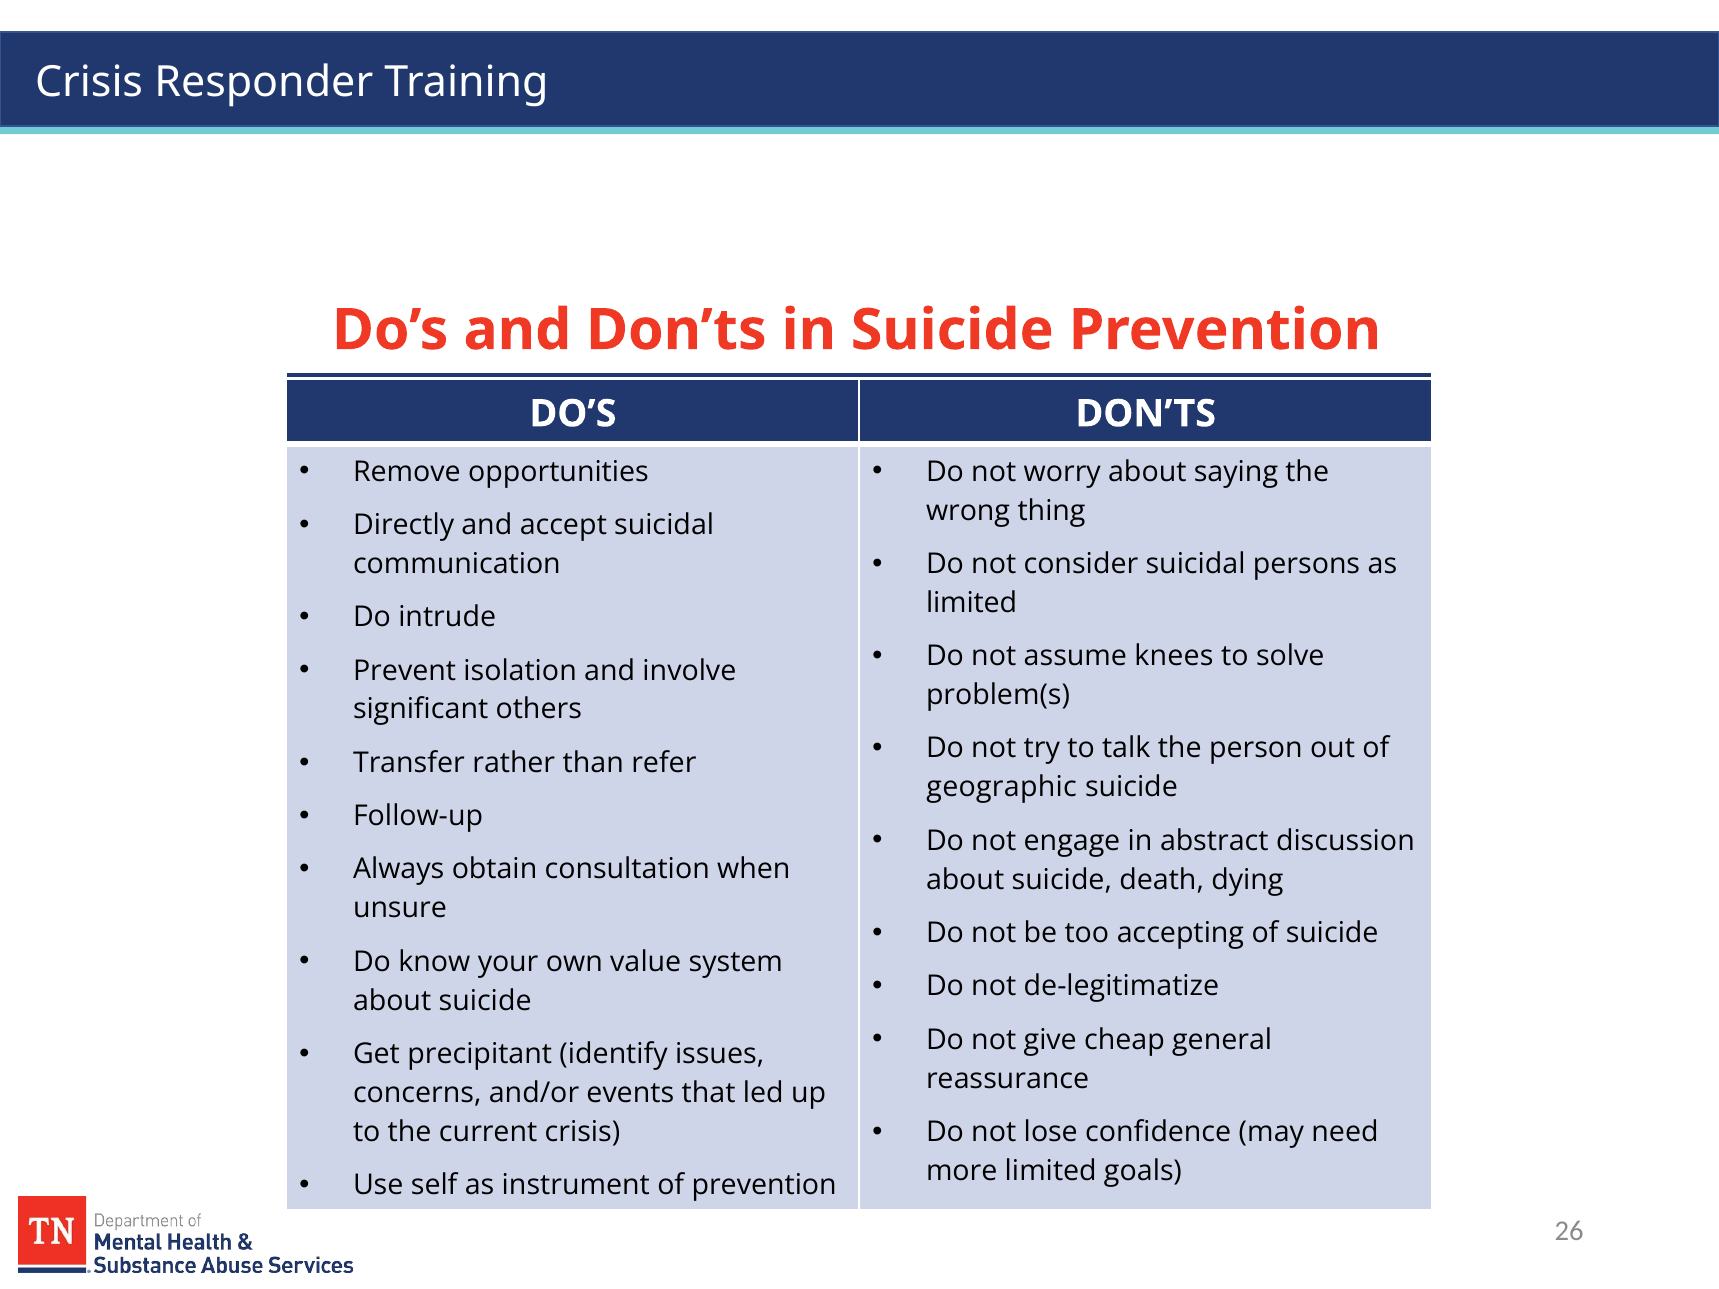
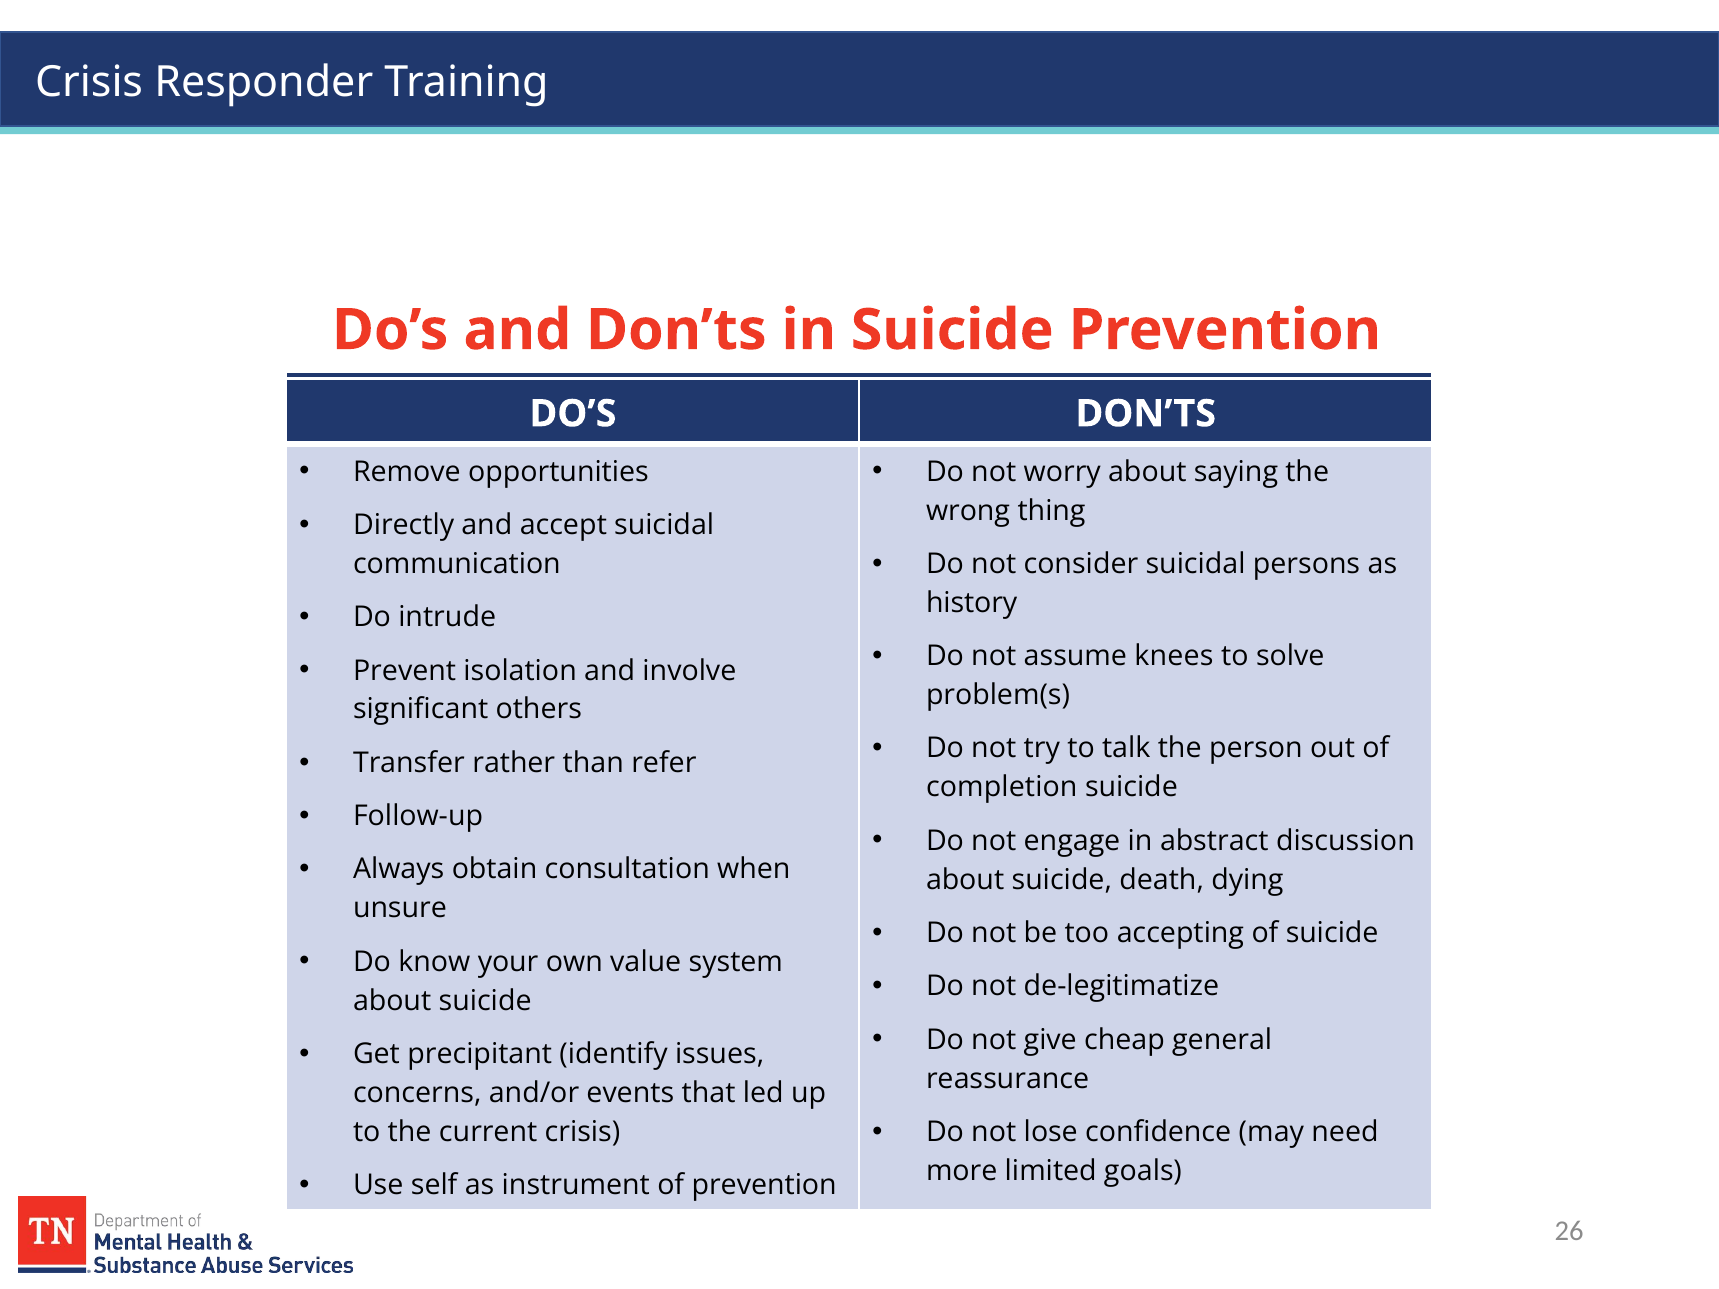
limited at (972, 603): limited -> history
geographic: geographic -> completion
